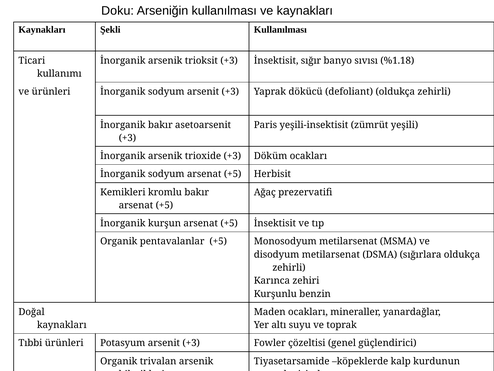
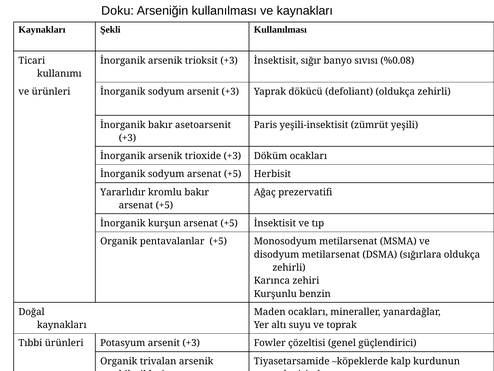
%1.18: %1.18 -> %0.08
Kemikleri: Kemikleri -> Yararlıdır
